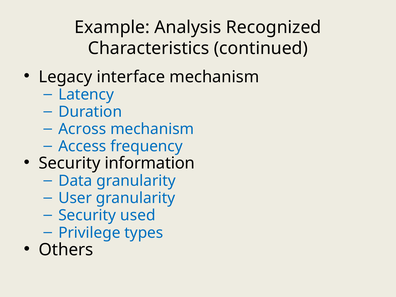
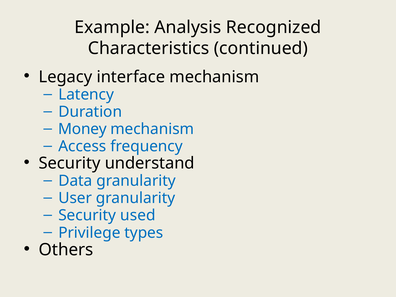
Across: Across -> Money
information: information -> understand
